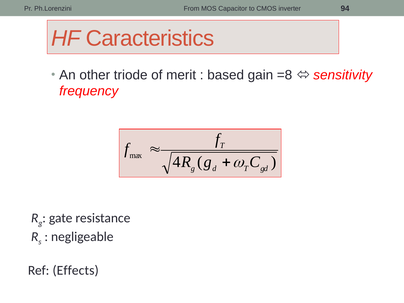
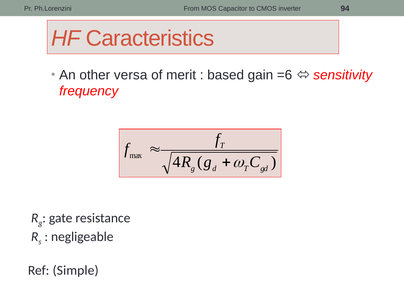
triode: triode -> versa
=8: =8 -> =6
Effects: Effects -> Simple
